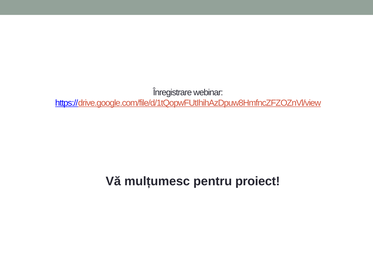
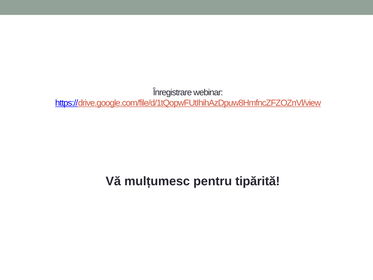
proiect: proiect -> tipărită
